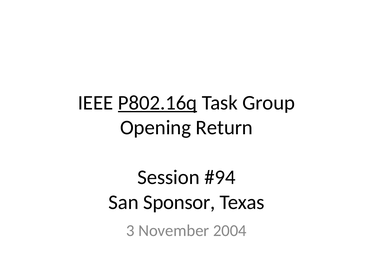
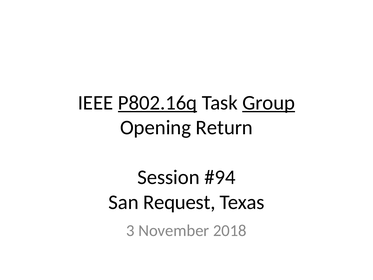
Group underline: none -> present
Sponsor: Sponsor -> Request
2004: 2004 -> 2018
